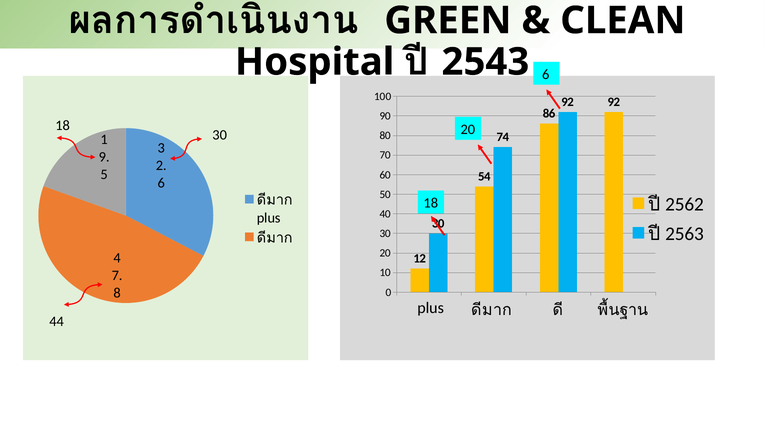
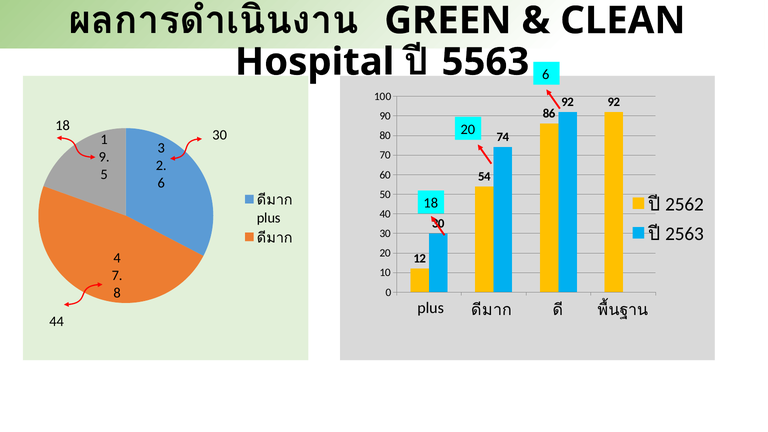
2543: 2543 -> 5563
